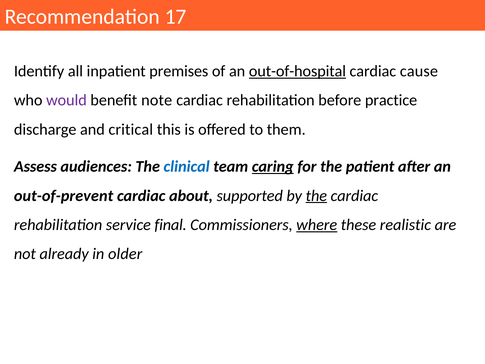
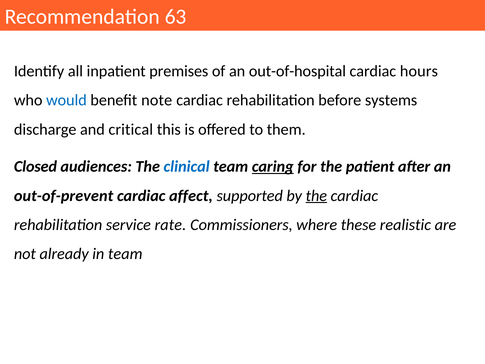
17: 17 -> 63
out-of-hospital underline: present -> none
cause: cause -> hours
would colour: purple -> blue
practice: practice -> systems
Assess: Assess -> Closed
about: about -> affect
final: final -> rate
where underline: present -> none
in older: older -> team
